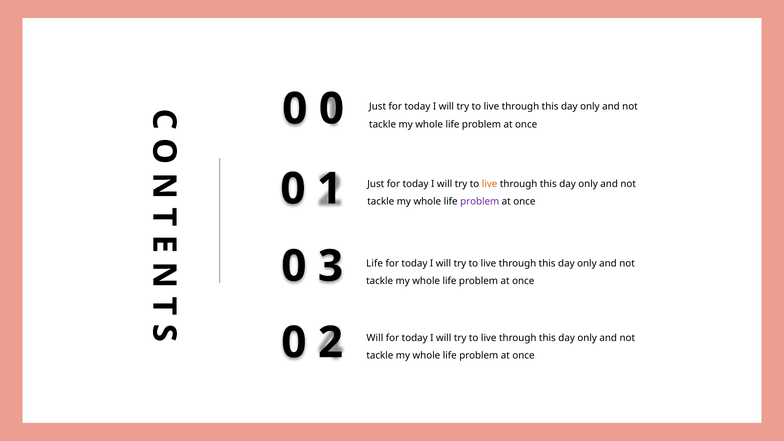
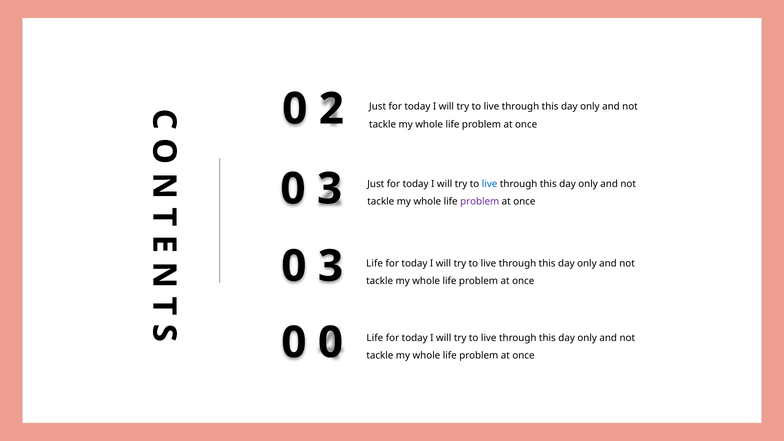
0 at (331, 109): 0 -> 2
live at (490, 184) colour: orange -> blue
1 at (330, 189): 1 -> 3
Will at (375, 338): Will -> Life
0 2: 2 -> 0
